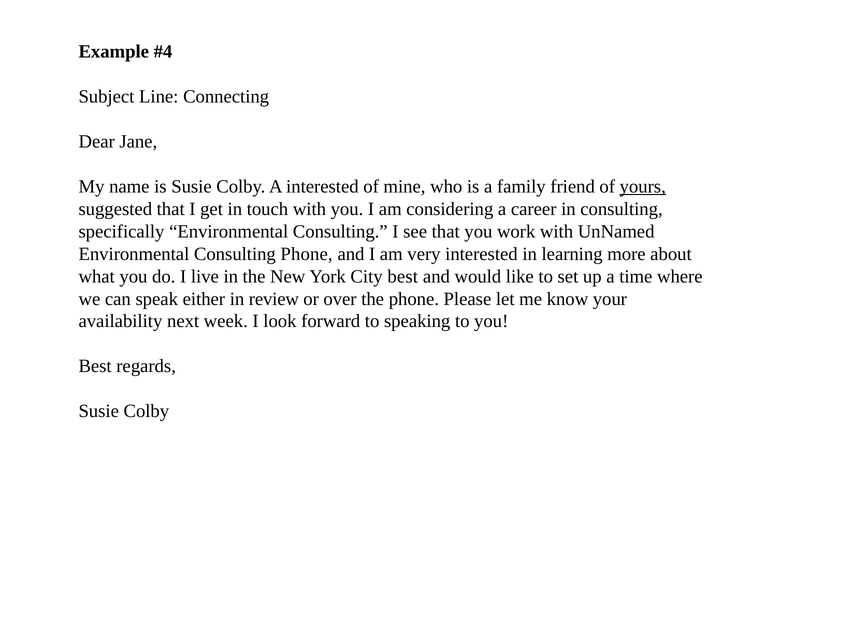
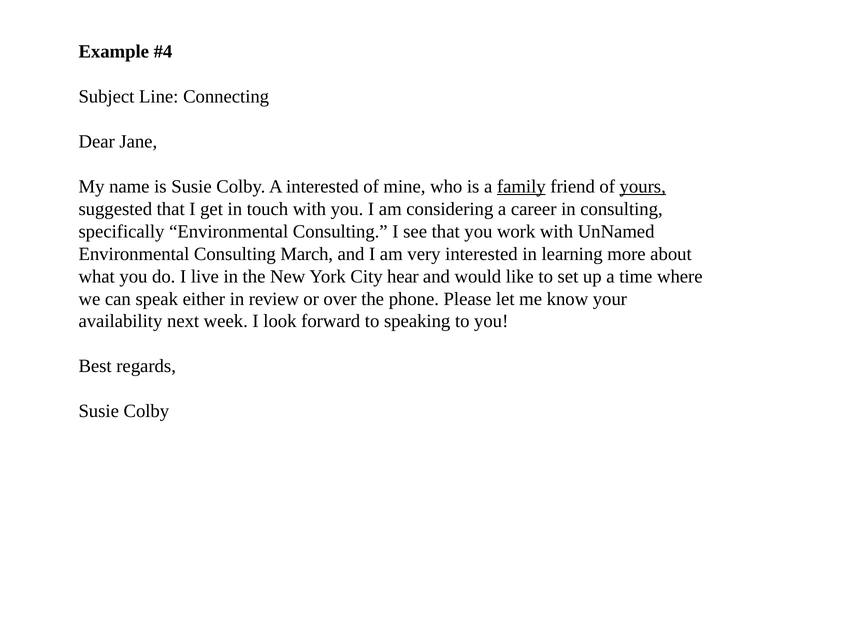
family underline: none -> present
Consulting Phone: Phone -> March
City best: best -> hear
